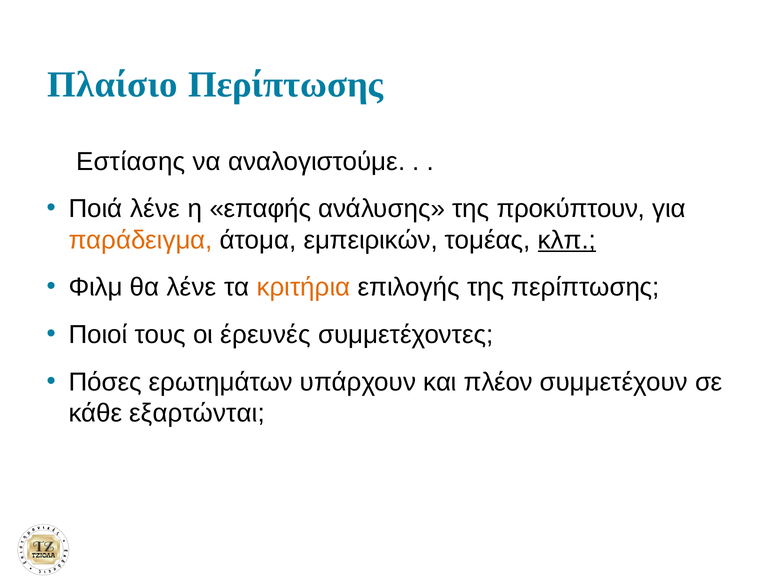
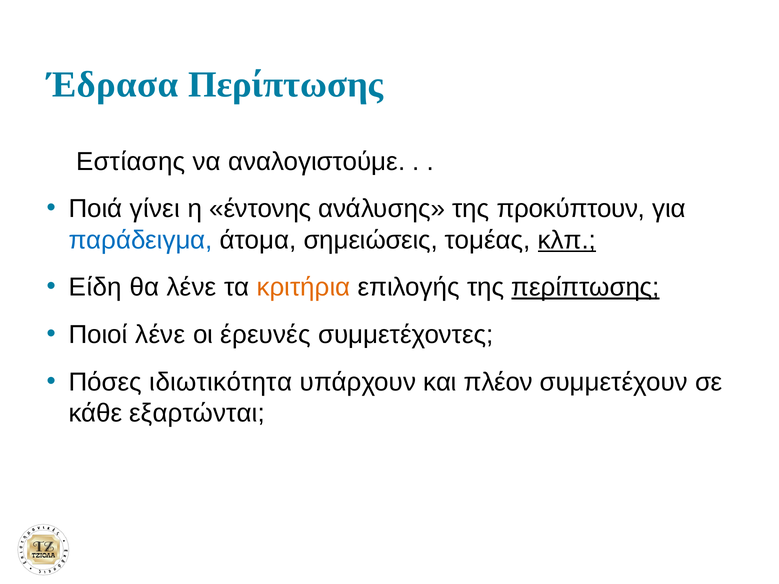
Πλαίσιο: Πλαίσιο -> Έδρασα
Ποιά λένε: λένε -> γίνει
επαφής: επαφής -> έντονης
παράδειγμα colour: orange -> blue
εμπειρικών: εμπειρικών -> σημειώσεις
Φιλμ: Φιλμ -> Είδη
περίπτωσης at (586, 287) underline: none -> present
Ποιοί τους: τους -> λένε
ερωτημάτων: ερωτημάτων -> ιδιωτικότητα
